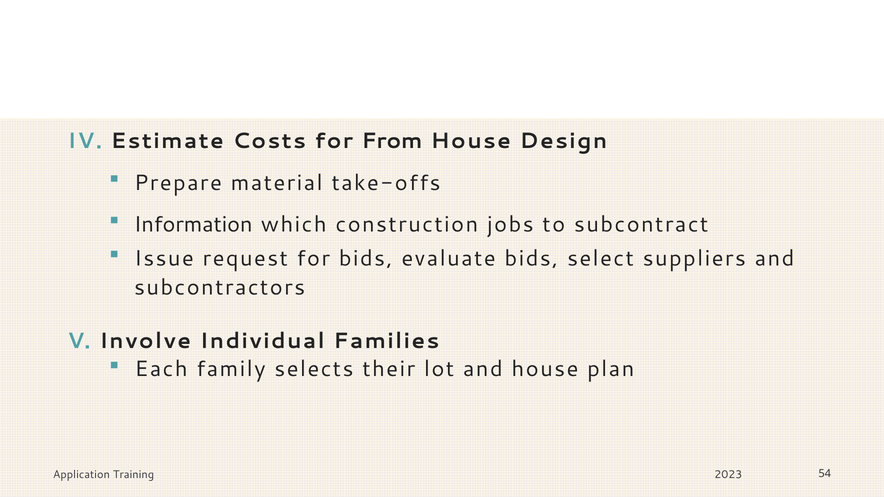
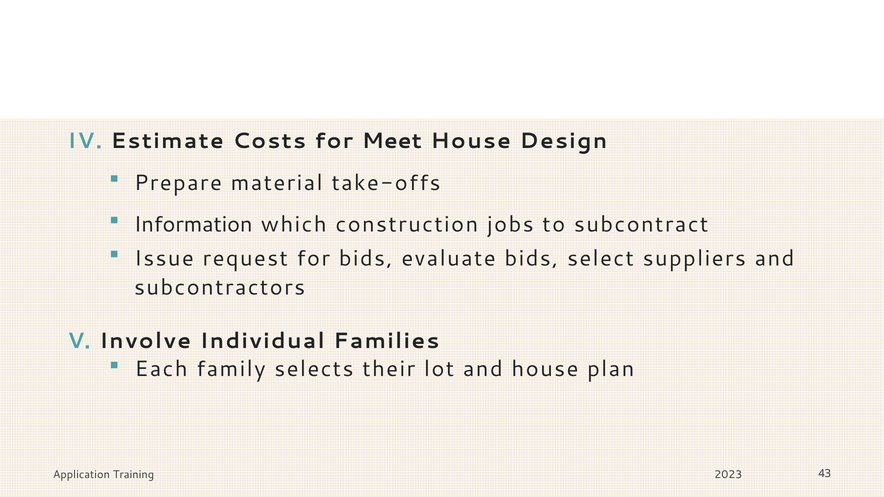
From: From -> Meet
54: 54 -> 43
